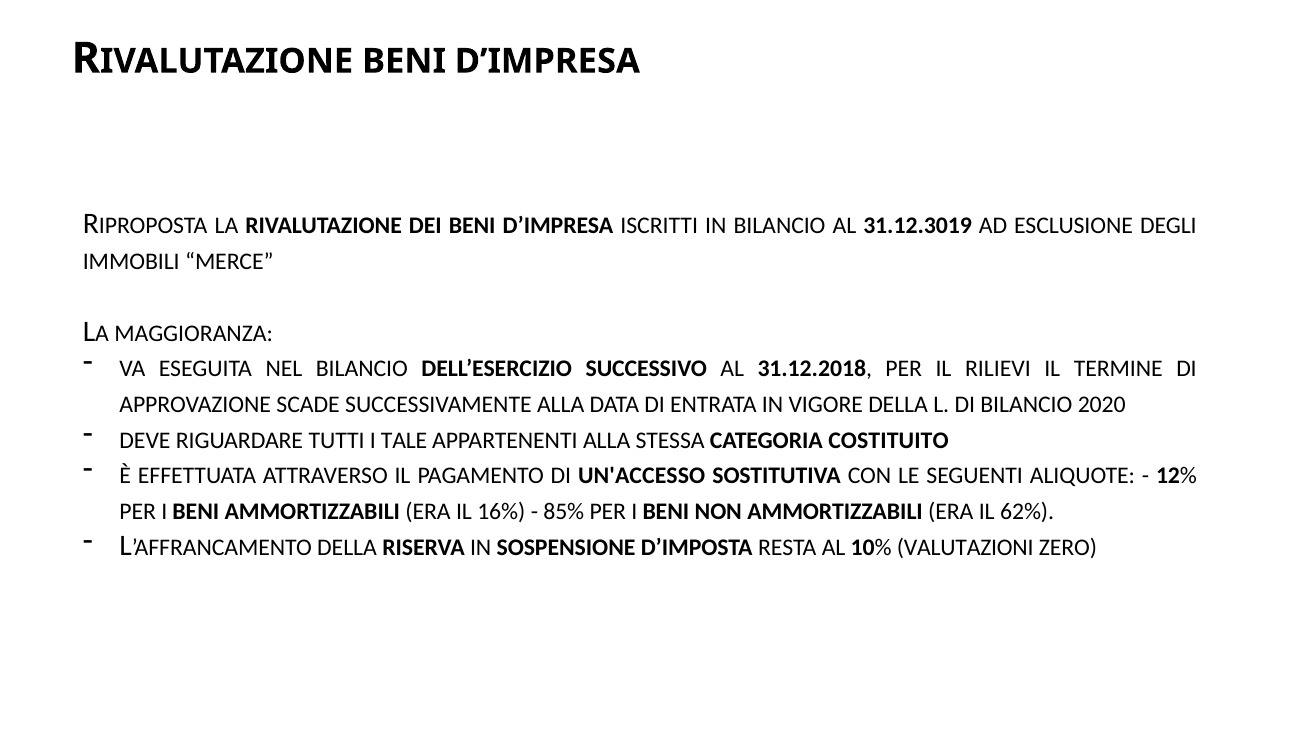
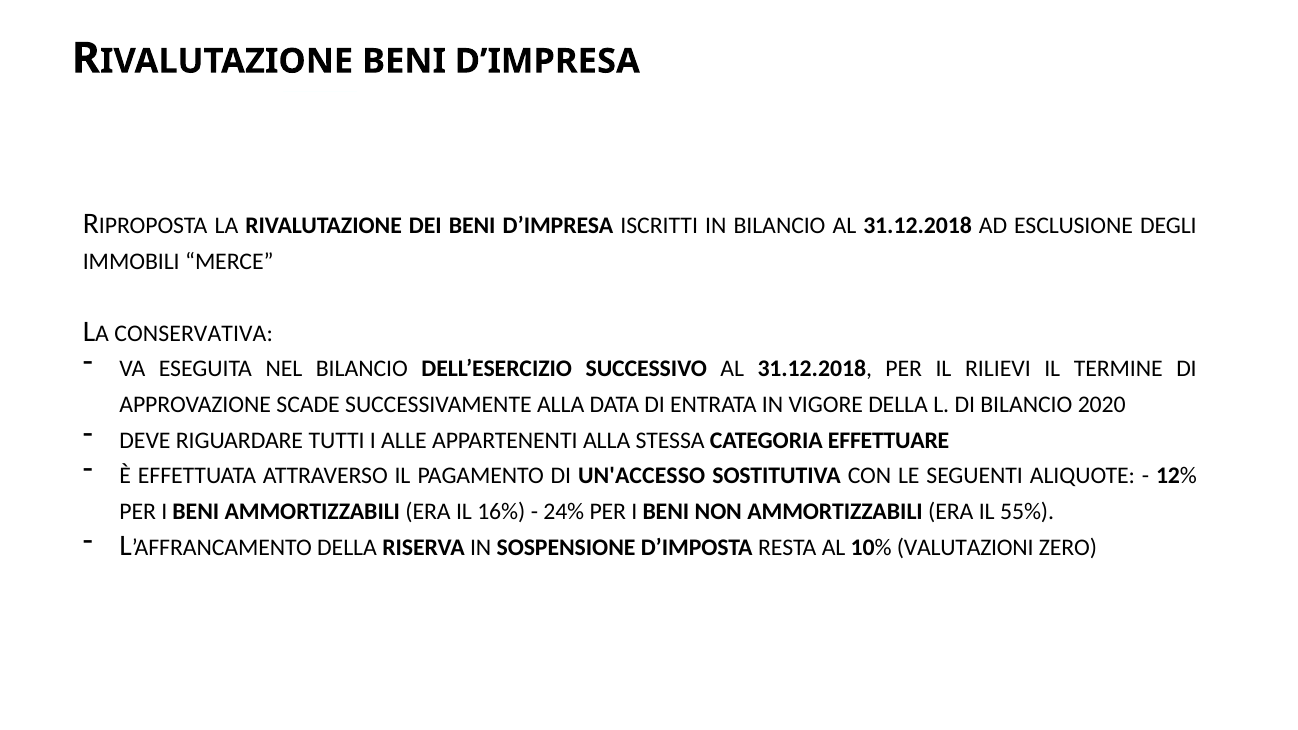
BILANCIO AL 31.12.3019: 31.12.3019 -> 31.12.2018
MAGGIORANZA: MAGGIORANZA -> CONSERVATIVA
TALE: TALE -> ALLE
COSTITUITO: COSTITUITO -> EFFETTUARE
85%: 85% -> 24%
62%: 62% -> 55%
